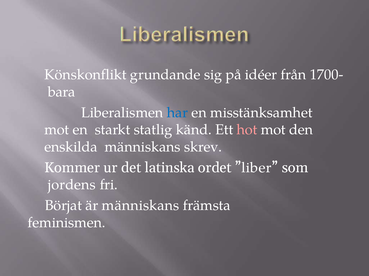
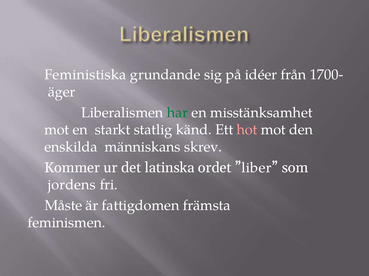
Könskonflikt: Könskonflikt -> Feministiska
bara: bara -> äger
har colour: blue -> green
Börjat: Börjat -> Måste
är människans: människans -> fattigdomen
